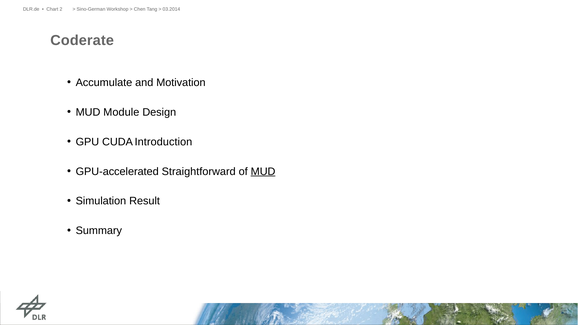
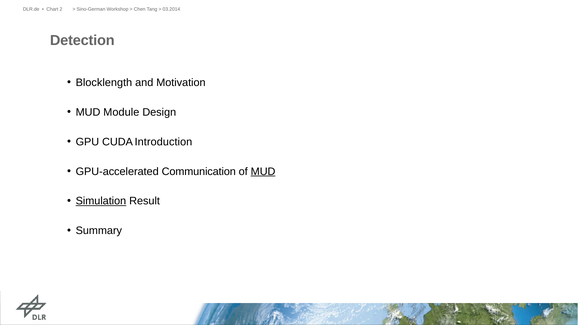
Coderate: Coderate -> Detection
Accumulate: Accumulate -> Blocklength
Straightforward: Straightforward -> Communication
Simulation underline: none -> present
